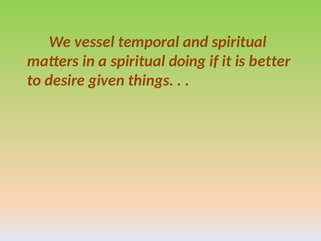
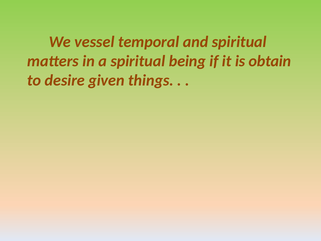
doing: doing -> being
better: better -> obtain
